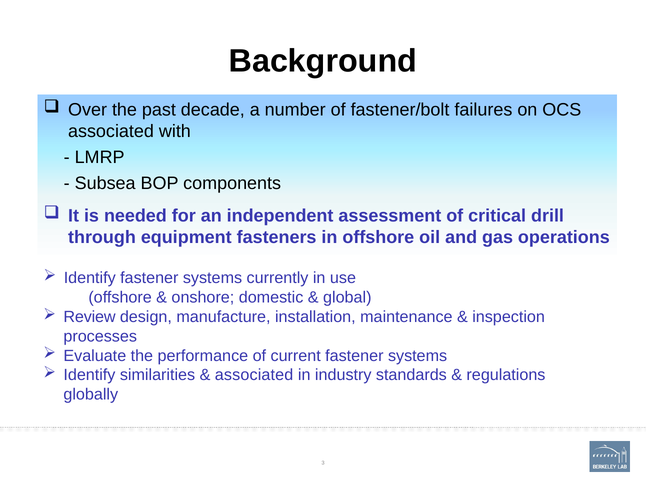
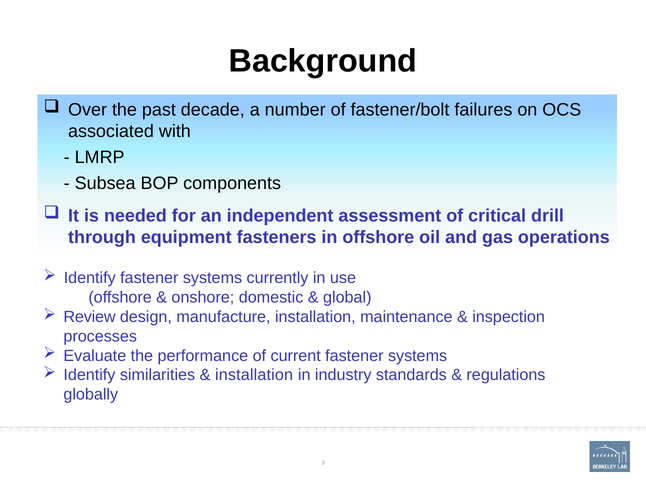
associated at (254, 375): associated -> installation
